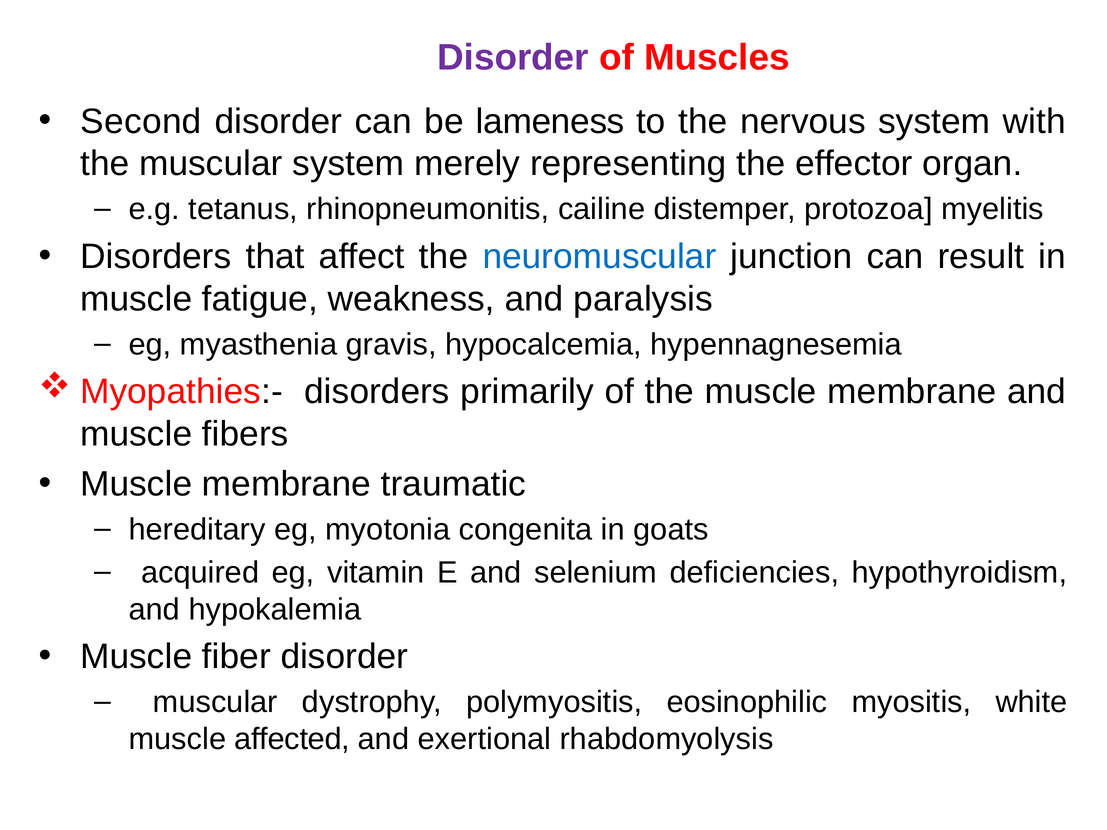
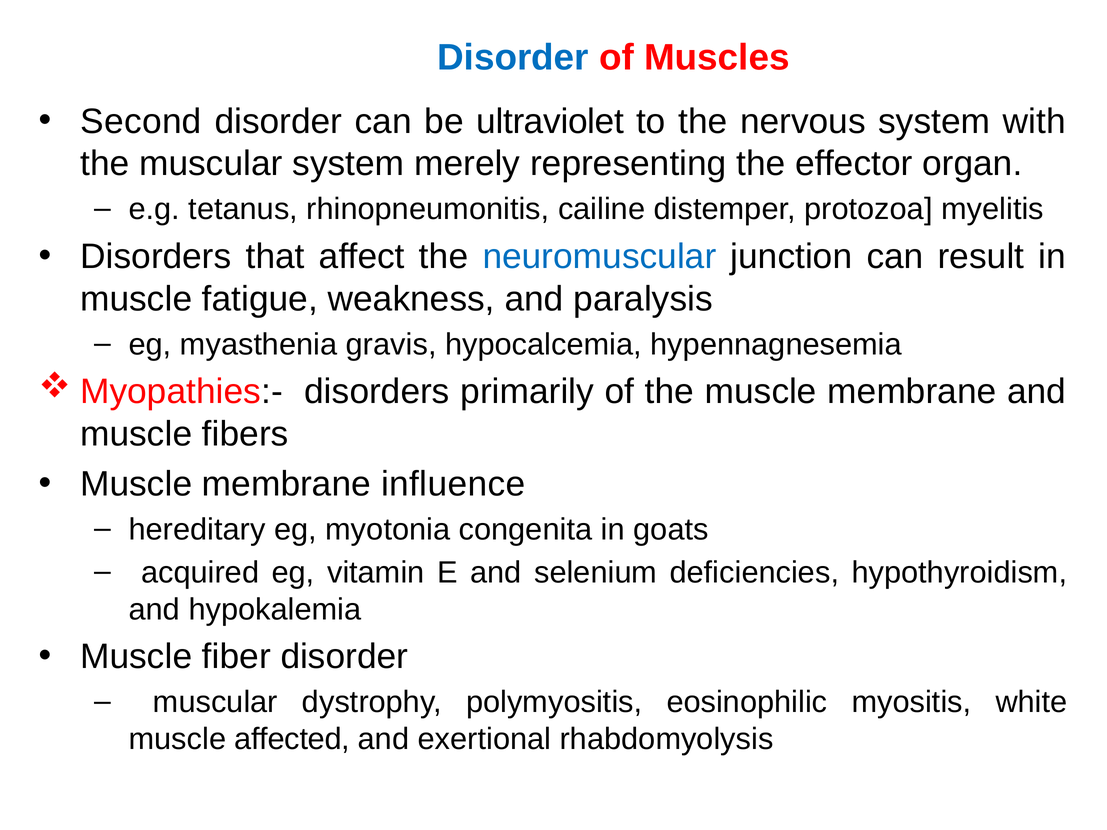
Disorder at (513, 58) colour: purple -> blue
lameness: lameness -> ultraviolet
traumatic: traumatic -> influence
